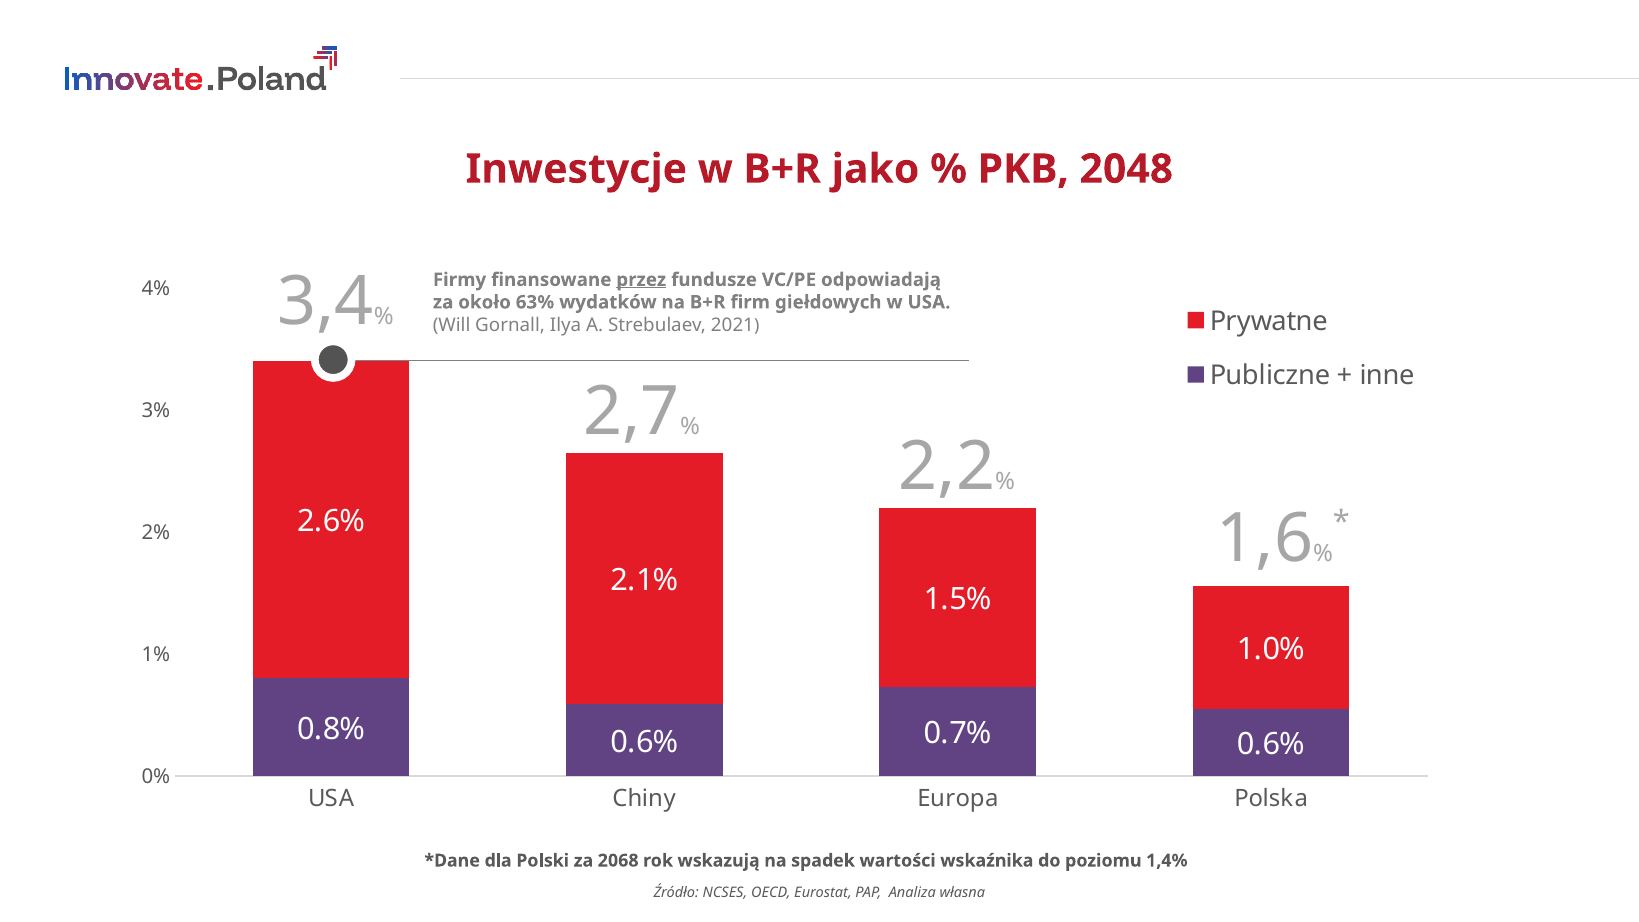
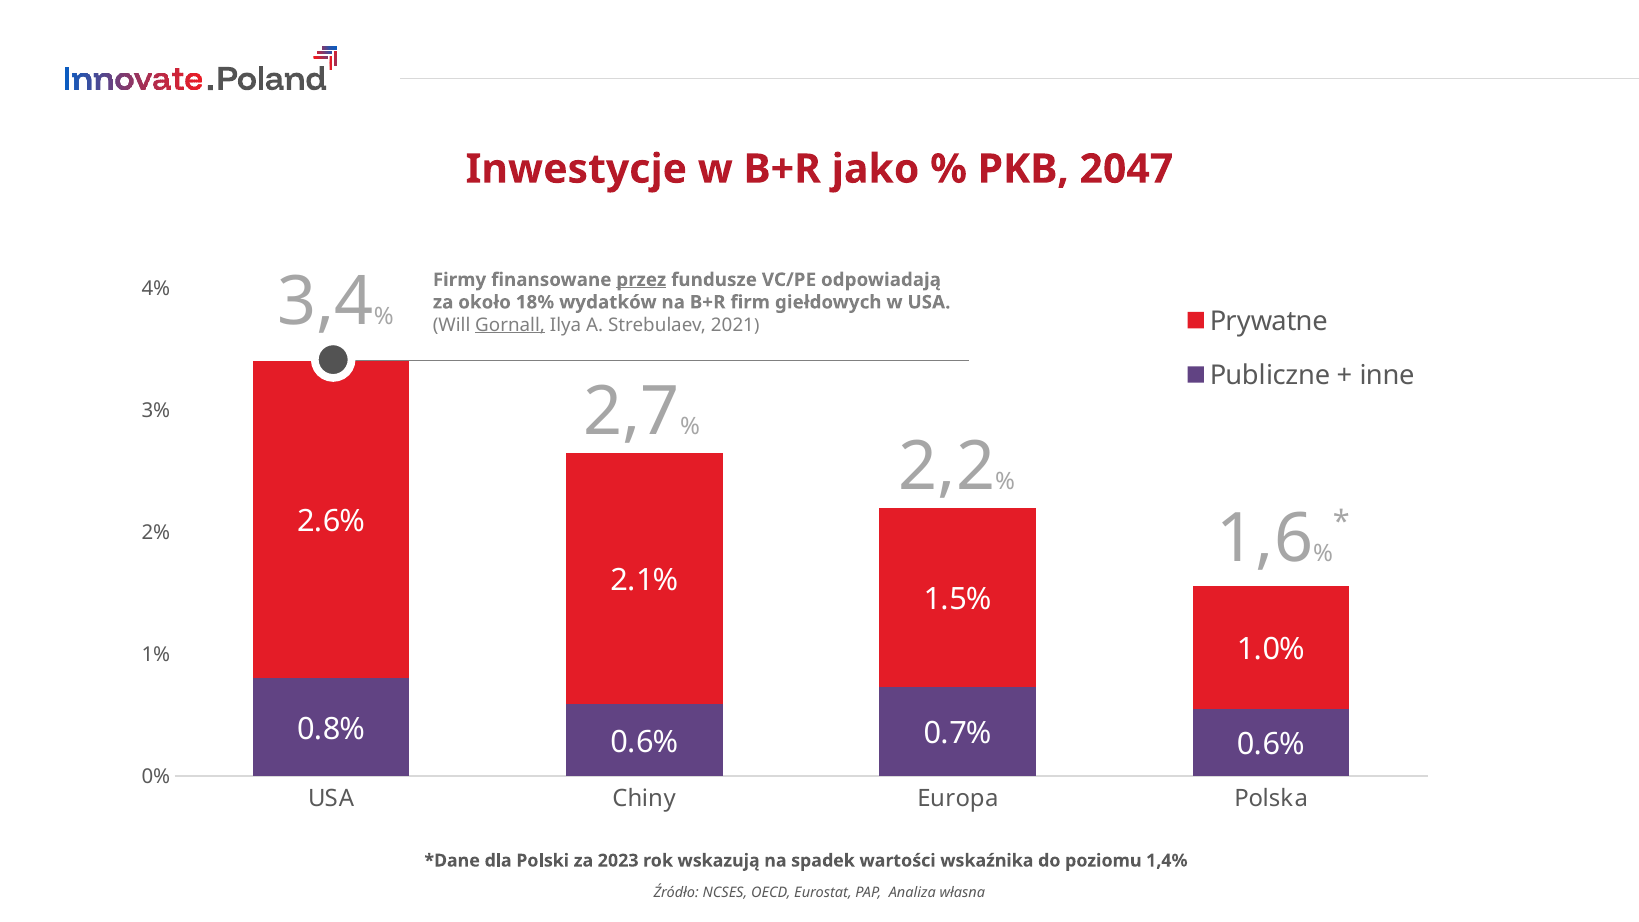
2048: 2048 -> 2047
63%: 63% -> 18%
Gornall underline: none -> present
2068: 2068 -> 2023
